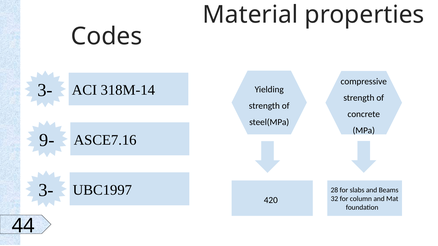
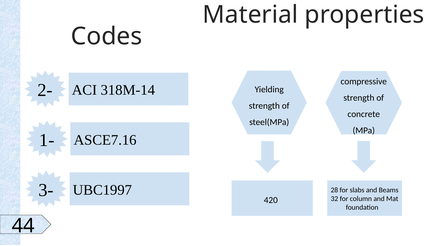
3- at (45, 90): 3- -> 2-
9-: 9- -> 1-
